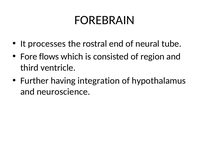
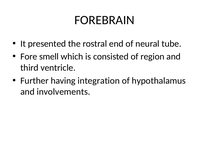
processes: processes -> presented
flows: flows -> smell
neuroscience: neuroscience -> involvements
